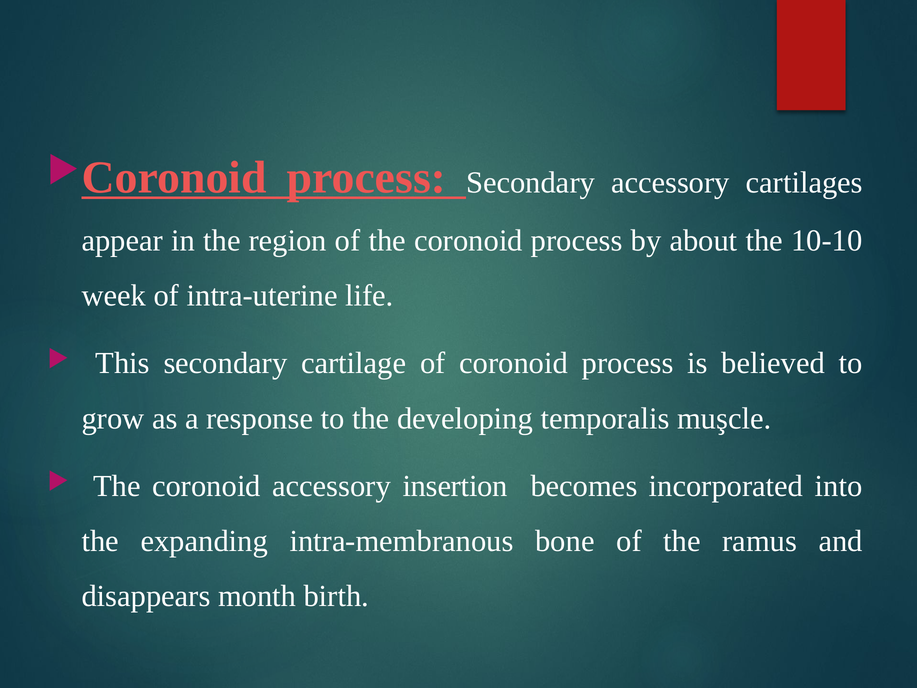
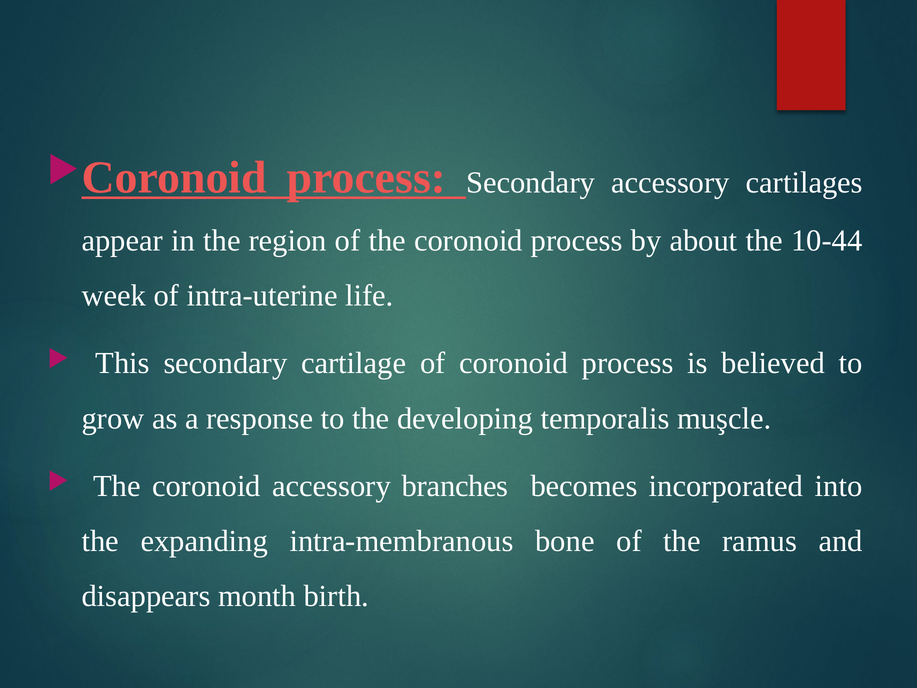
10-10: 10-10 -> 10-44
insertion: insertion -> branches
